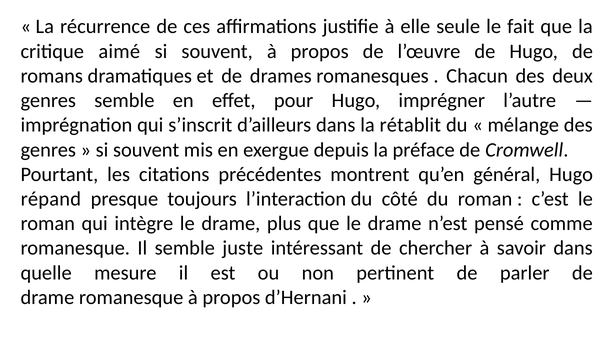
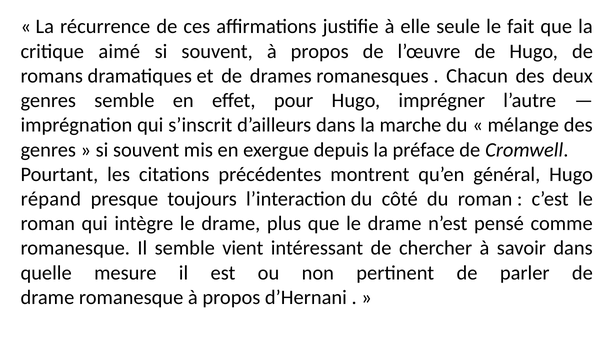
rétablit: rétablit -> marche
juste: juste -> vient
